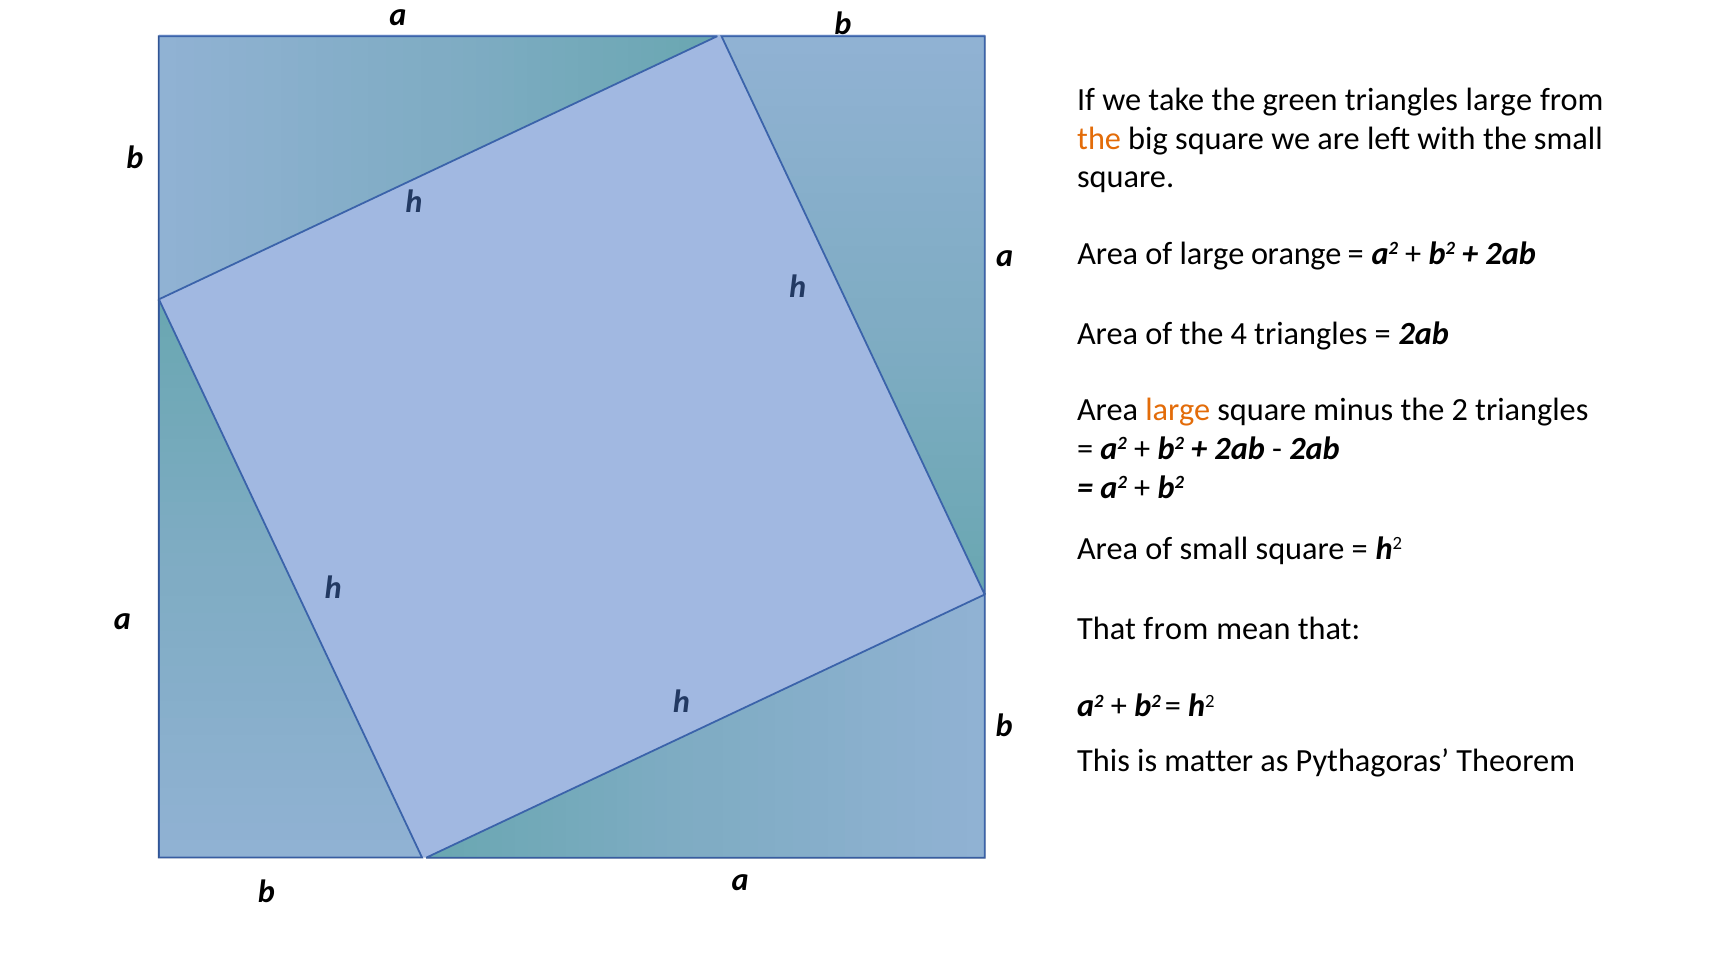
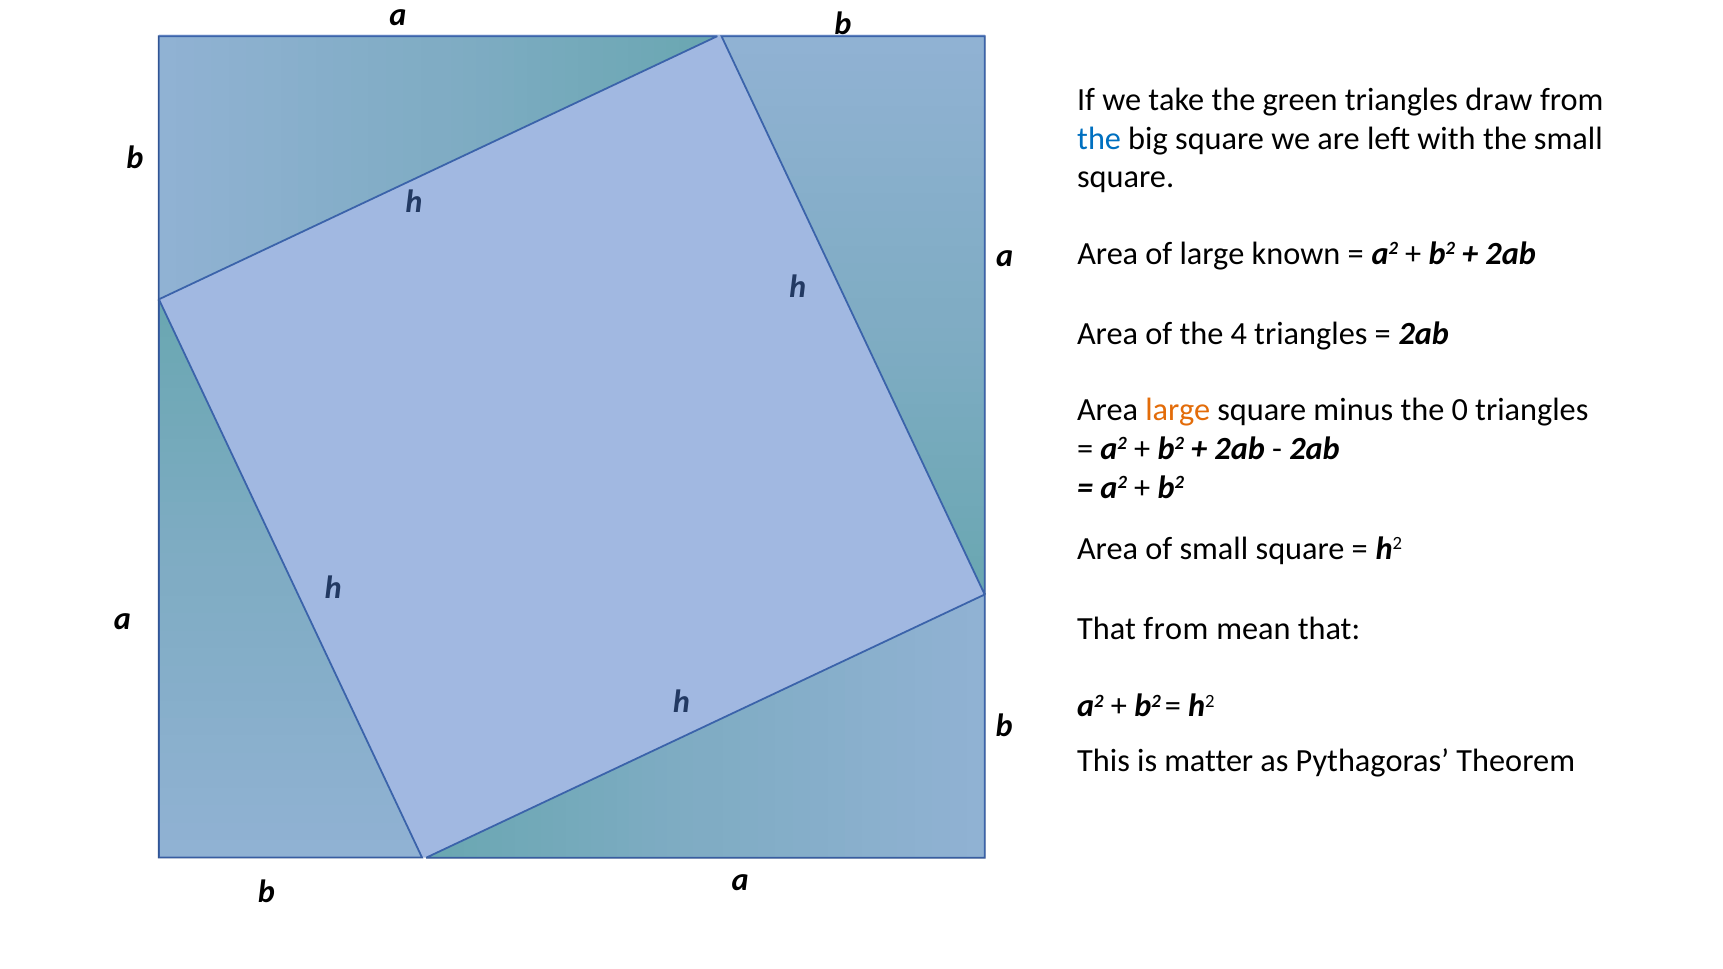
triangles large: large -> draw
the at (1099, 138) colour: orange -> blue
orange: orange -> known
2: 2 -> 0
